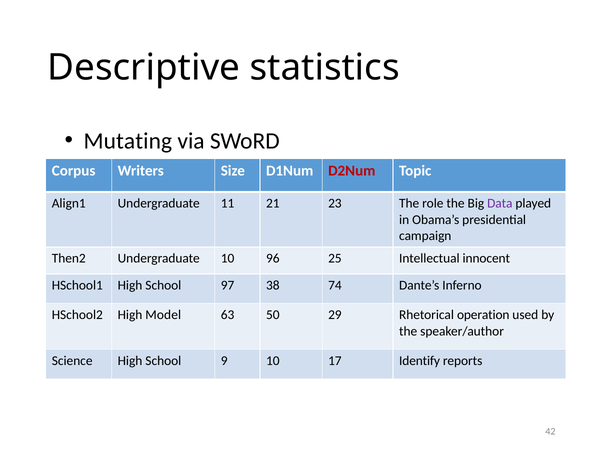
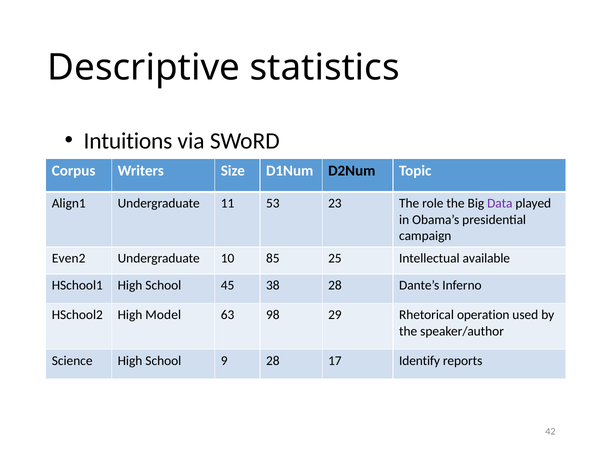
Mutating: Mutating -> Intuitions
D2Num colour: red -> black
21: 21 -> 53
Then2: Then2 -> Even2
96: 96 -> 85
innocent: innocent -> available
97: 97 -> 45
38 74: 74 -> 28
50: 50 -> 98
9 10: 10 -> 28
